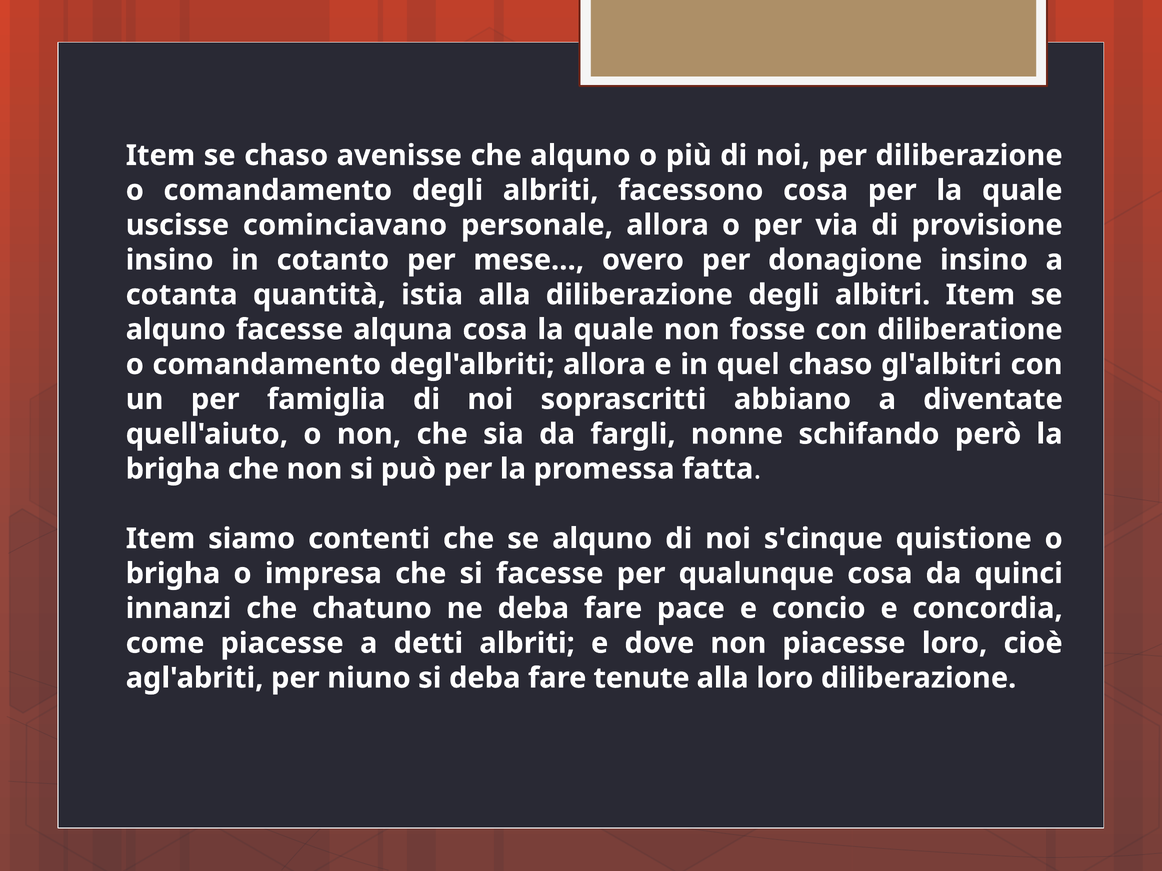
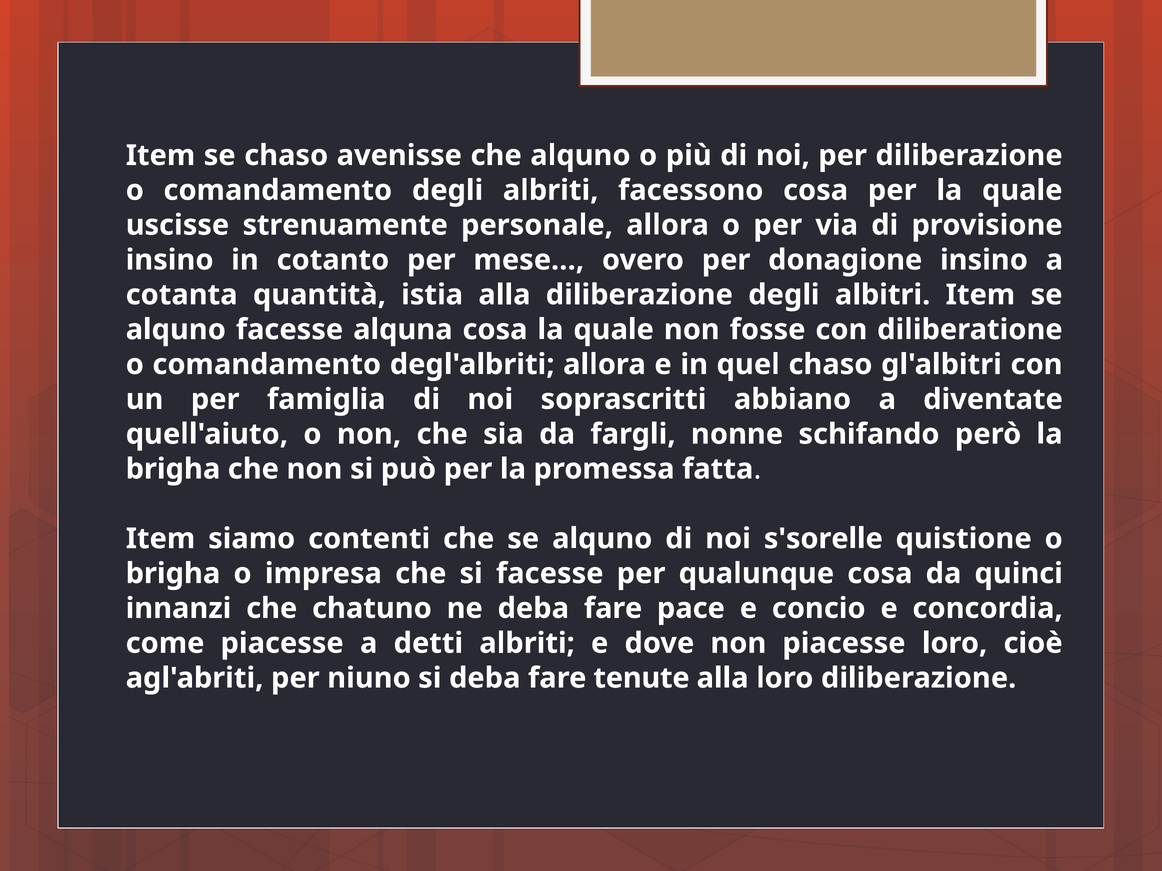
cominciavano: cominciavano -> strenuamente
s'cinque: s'cinque -> s'sorelle
